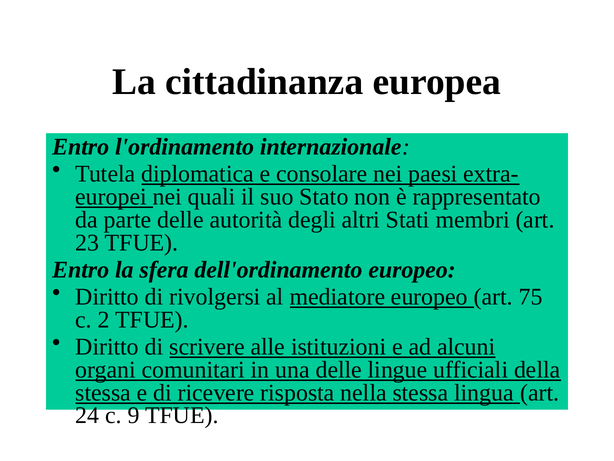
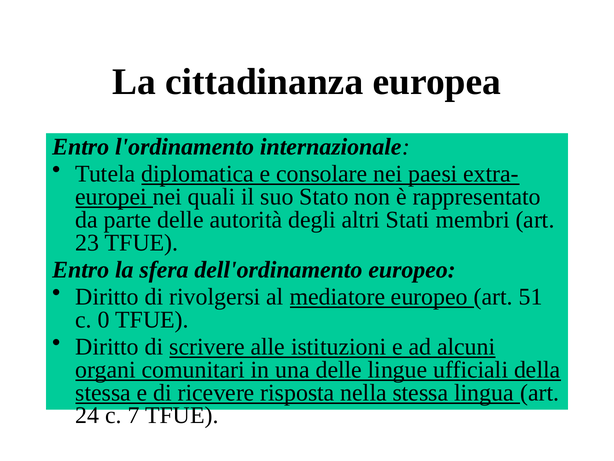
75: 75 -> 51
2: 2 -> 0
9: 9 -> 7
